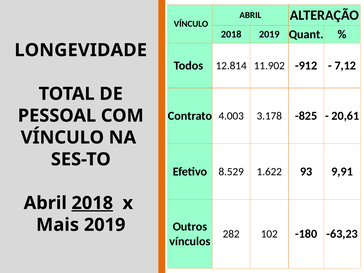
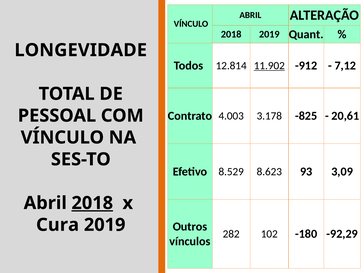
11.902 underline: none -> present
1.622: 1.622 -> 8.623
9,91: 9,91 -> 3,09
Mais: Mais -> Cura
-63,23: -63,23 -> -92,29
